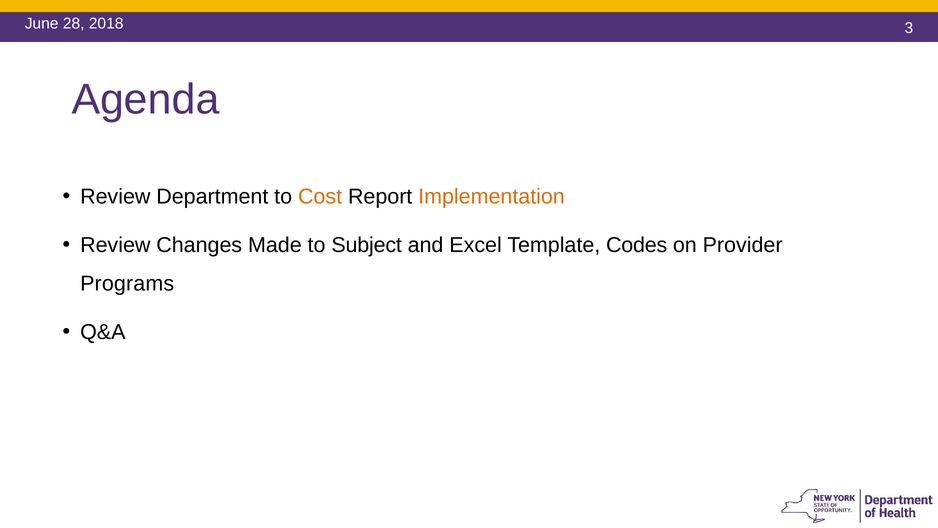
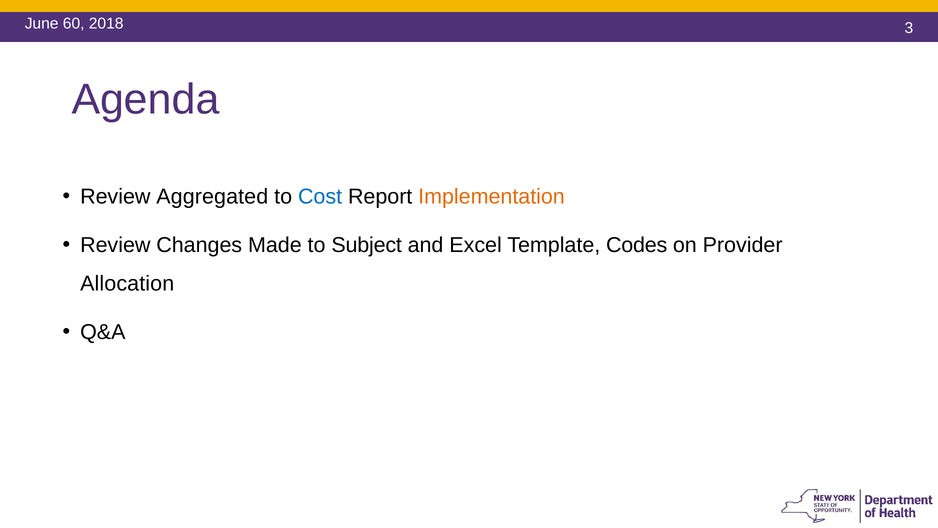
28: 28 -> 60
Department: Department -> Aggregated
Cost colour: orange -> blue
Programs: Programs -> Allocation
